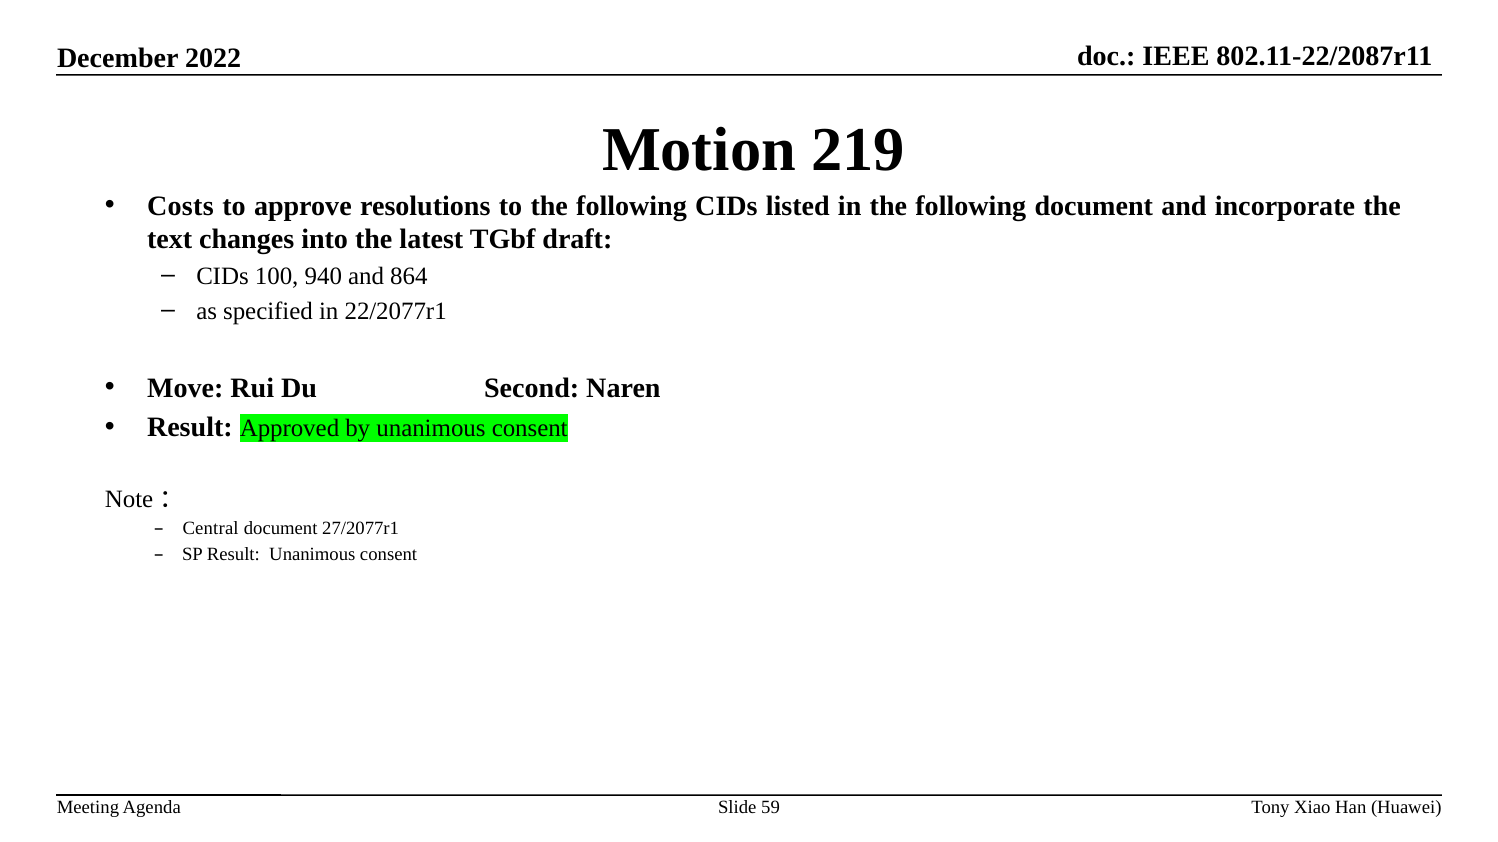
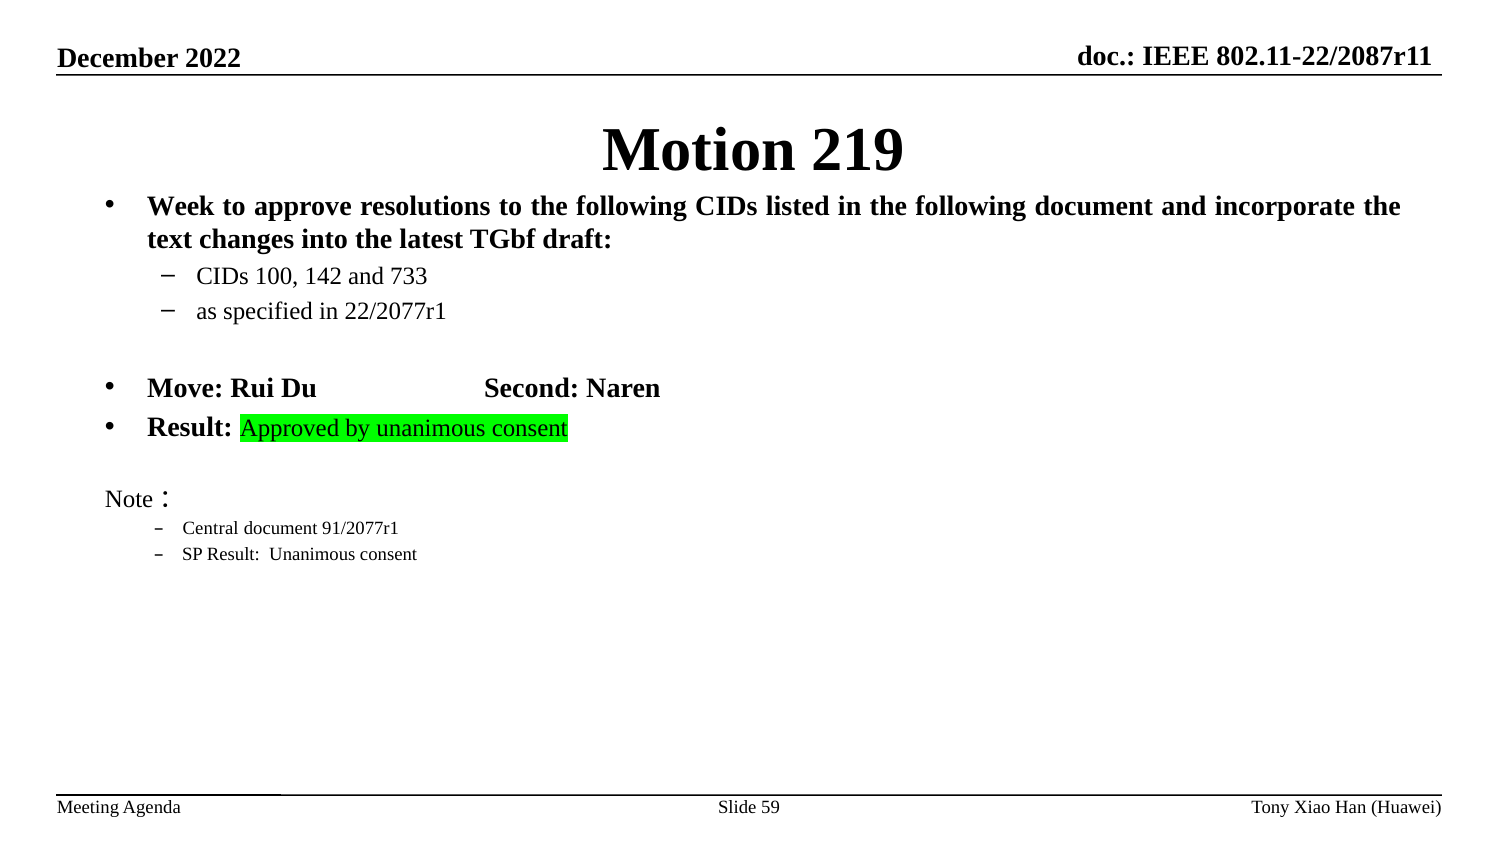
Costs: Costs -> Week
940: 940 -> 142
864: 864 -> 733
27/2077r1: 27/2077r1 -> 91/2077r1
